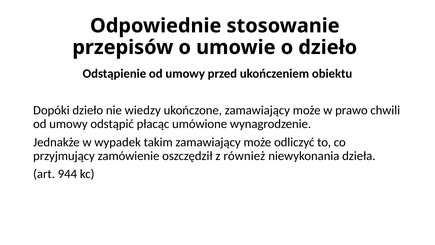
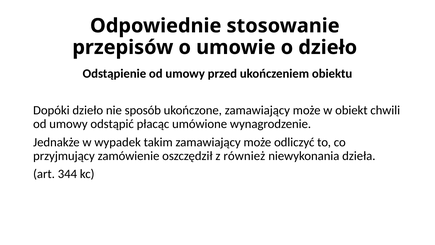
wiedzy: wiedzy -> sposób
prawo: prawo -> obiekt
944: 944 -> 344
